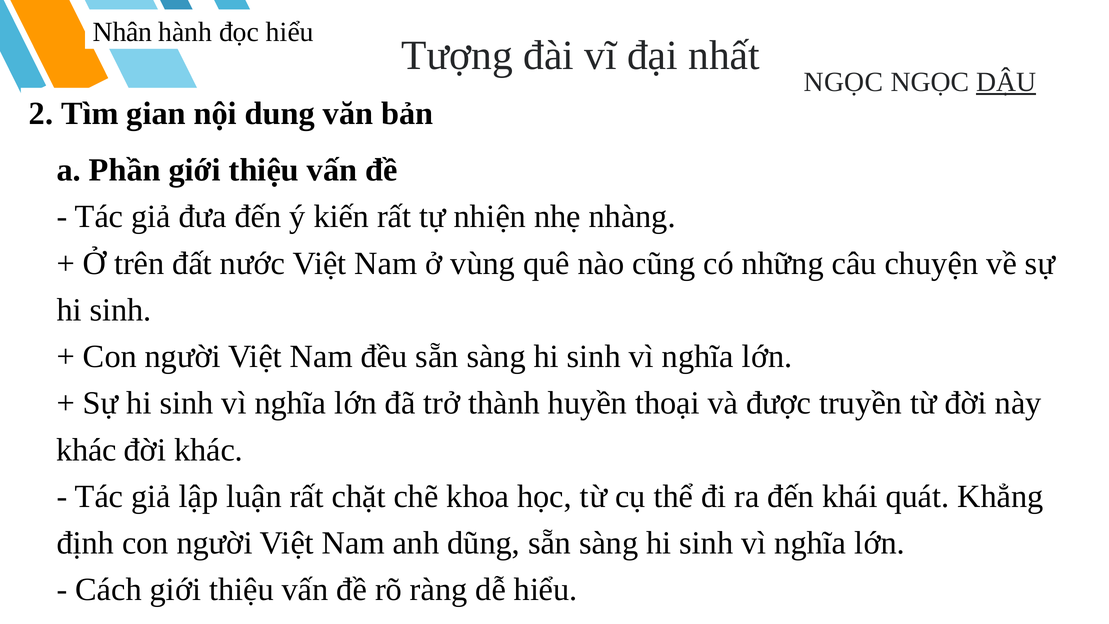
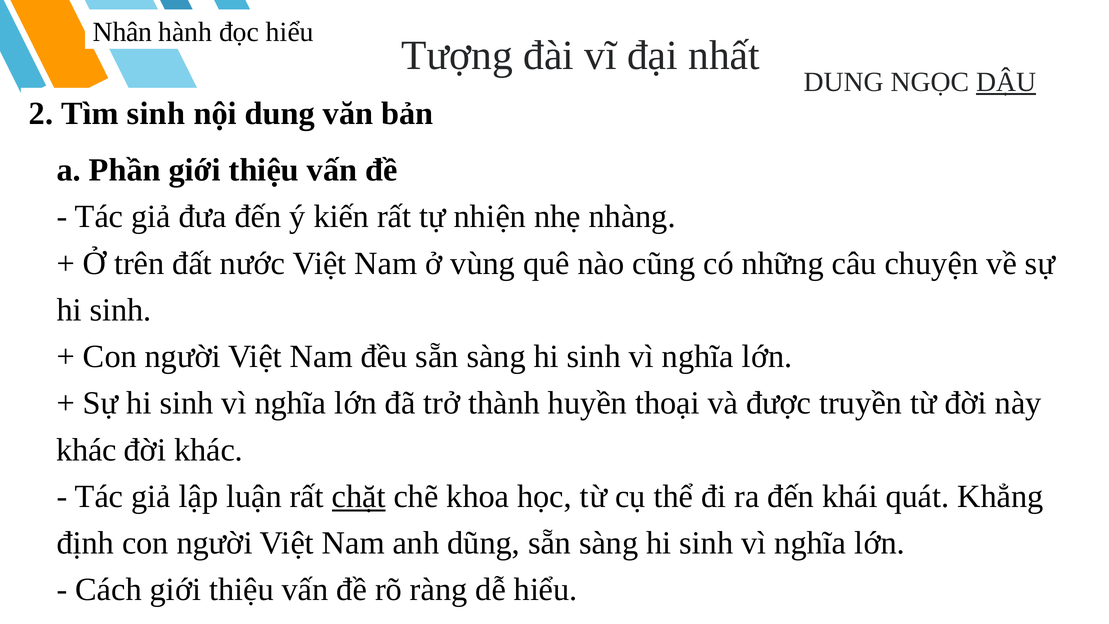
NGỌC at (844, 82): NGỌC -> DUNG
Tìm gian: gian -> sinh
chặt underline: none -> present
